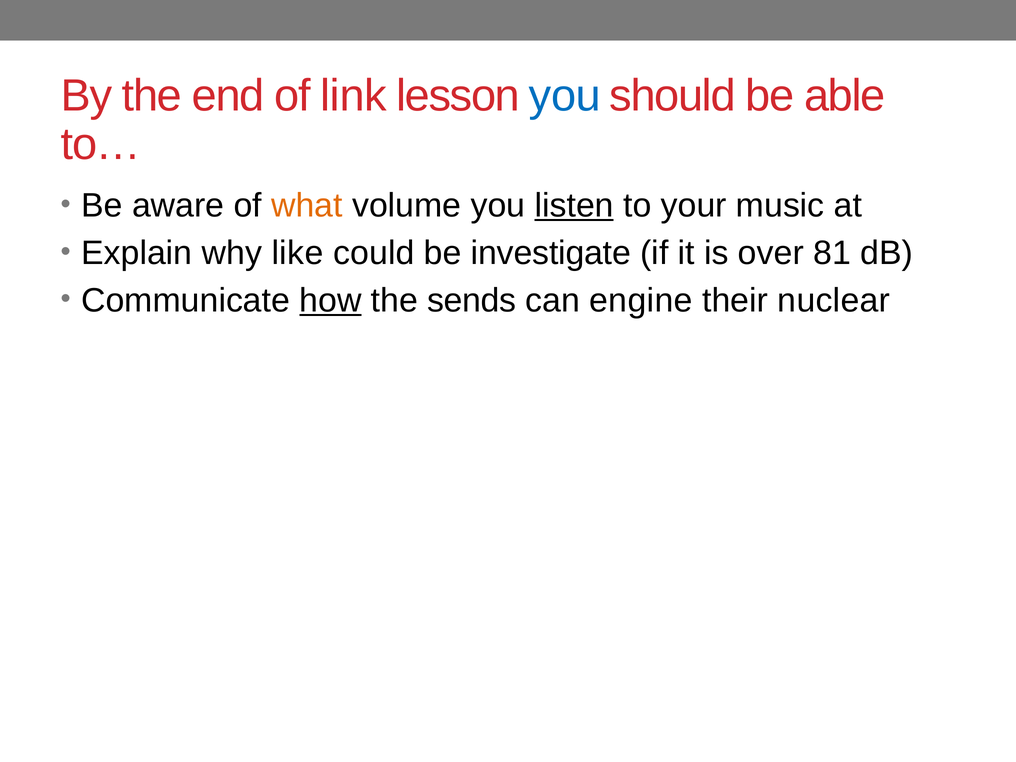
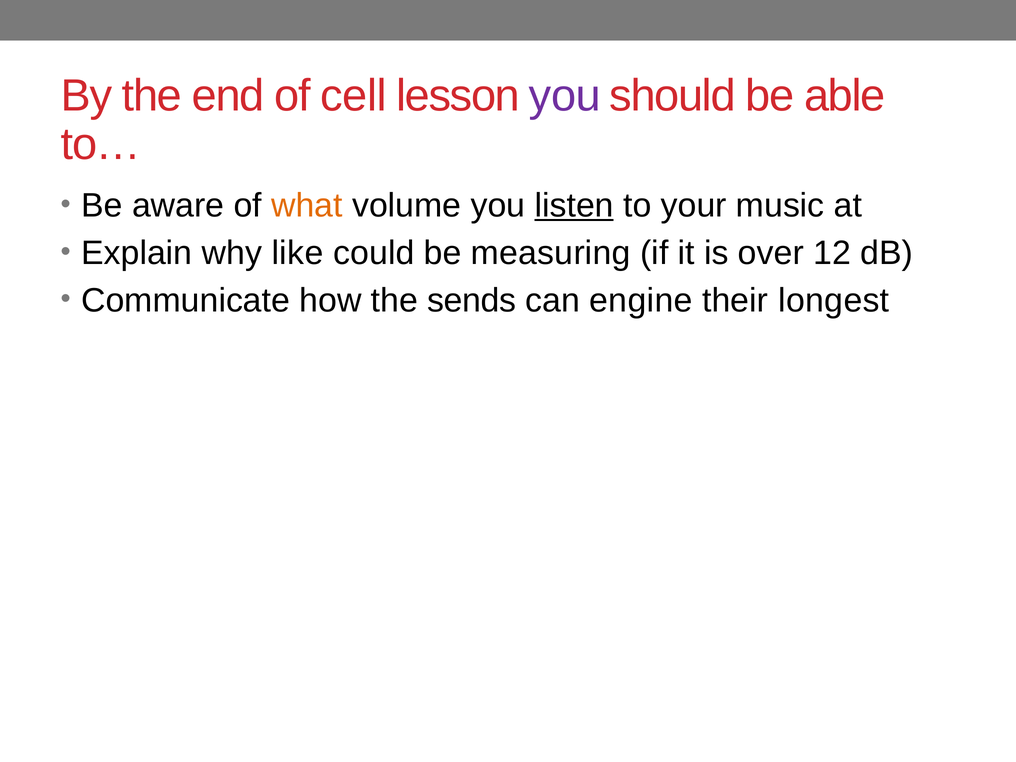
link: link -> cell
you at (565, 96) colour: blue -> purple
investigate: investigate -> measuring
81: 81 -> 12
how underline: present -> none
nuclear: nuclear -> longest
